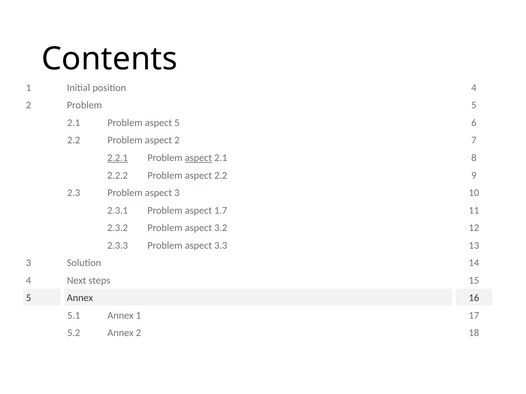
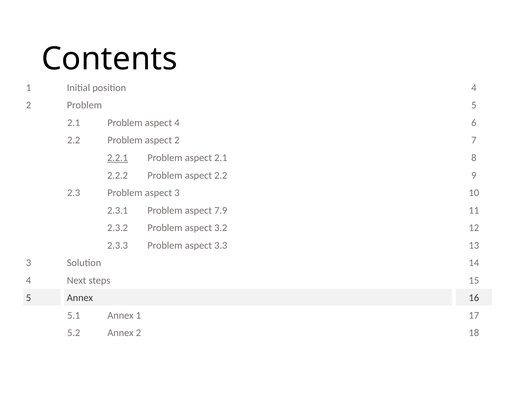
aspect 5: 5 -> 4
aspect at (198, 158) underline: present -> none
1.7: 1.7 -> 7.9
